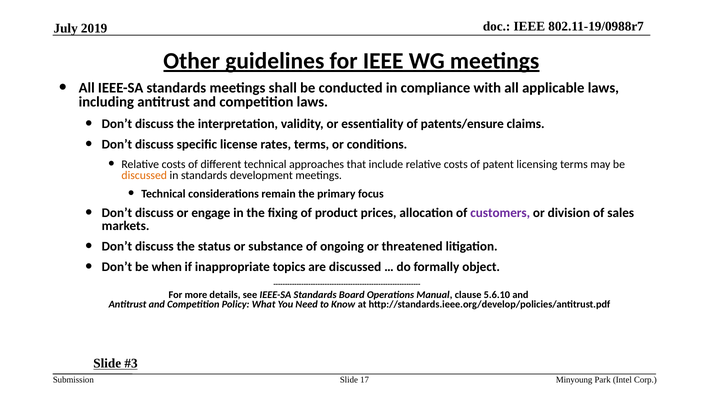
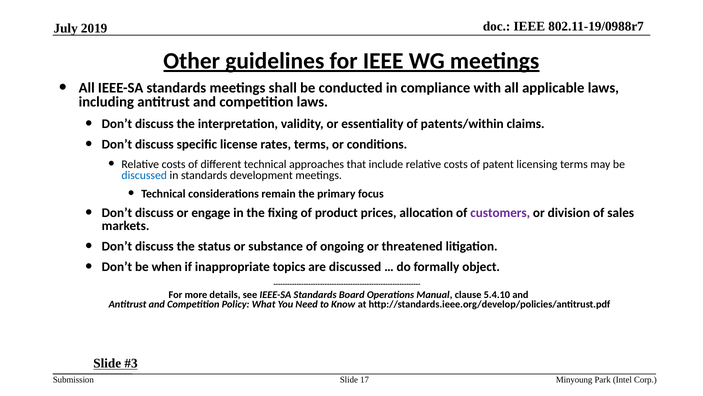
patents/ensure: patents/ensure -> patents/within
discussed at (144, 175) colour: orange -> blue
5.6.10: 5.6.10 -> 5.4.10
